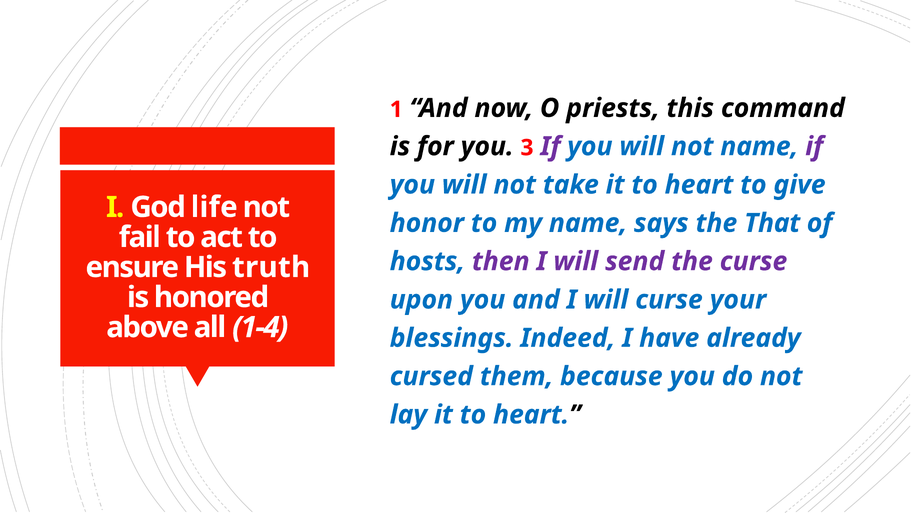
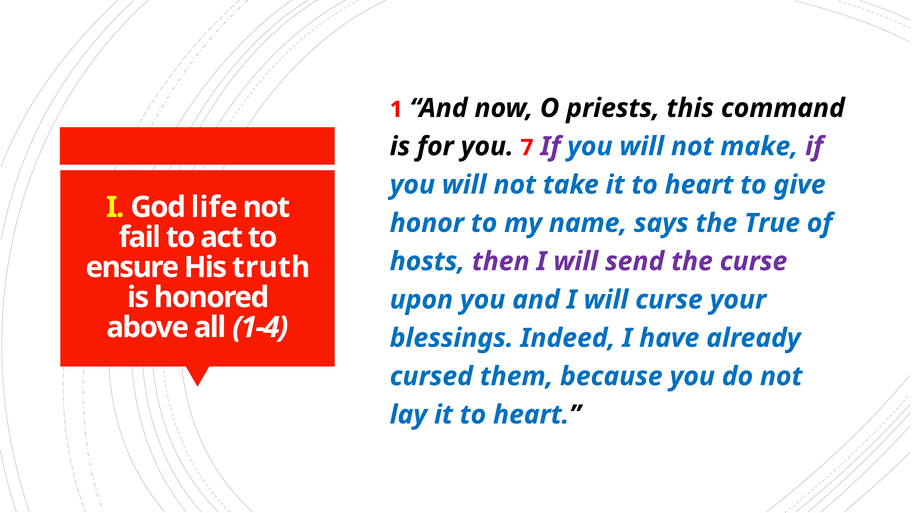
3: 3 -> 7
not name: name -> make
That: That -> True
